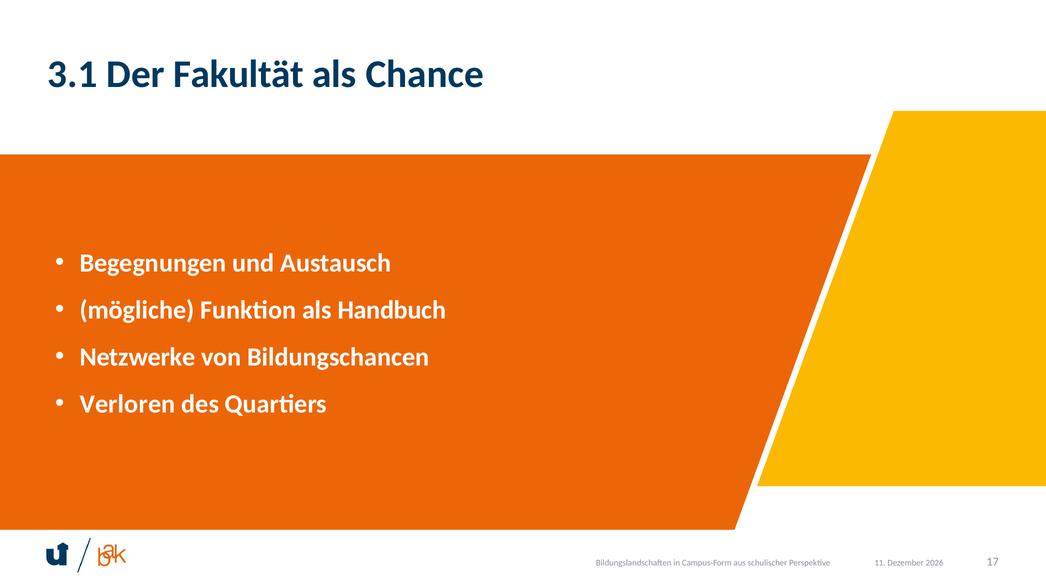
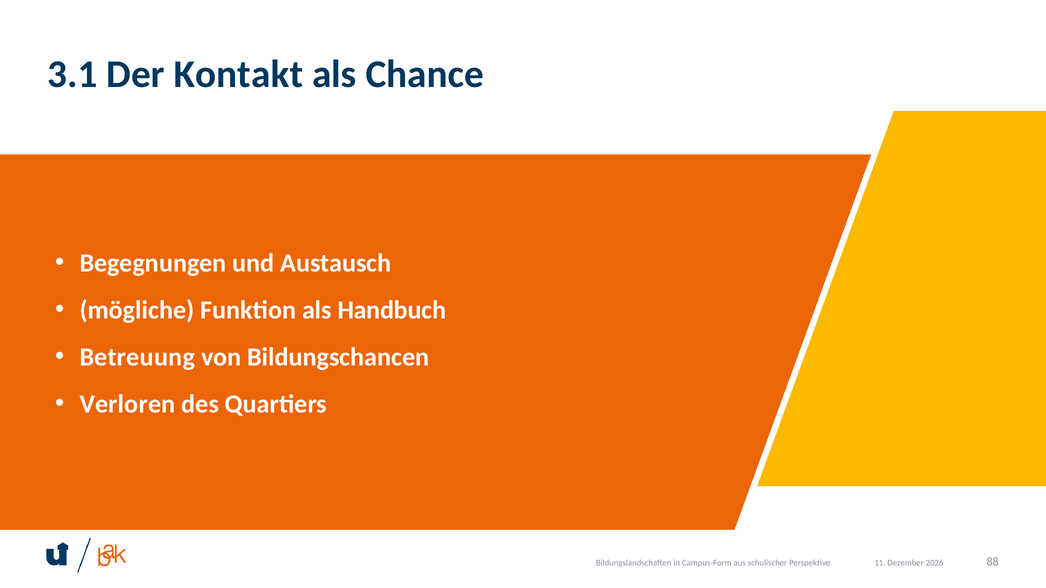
Fakultät: Fakultät -> Kontakt
Netzwerke: Netzwerke -> Betreuung
17: 17 -> 88
